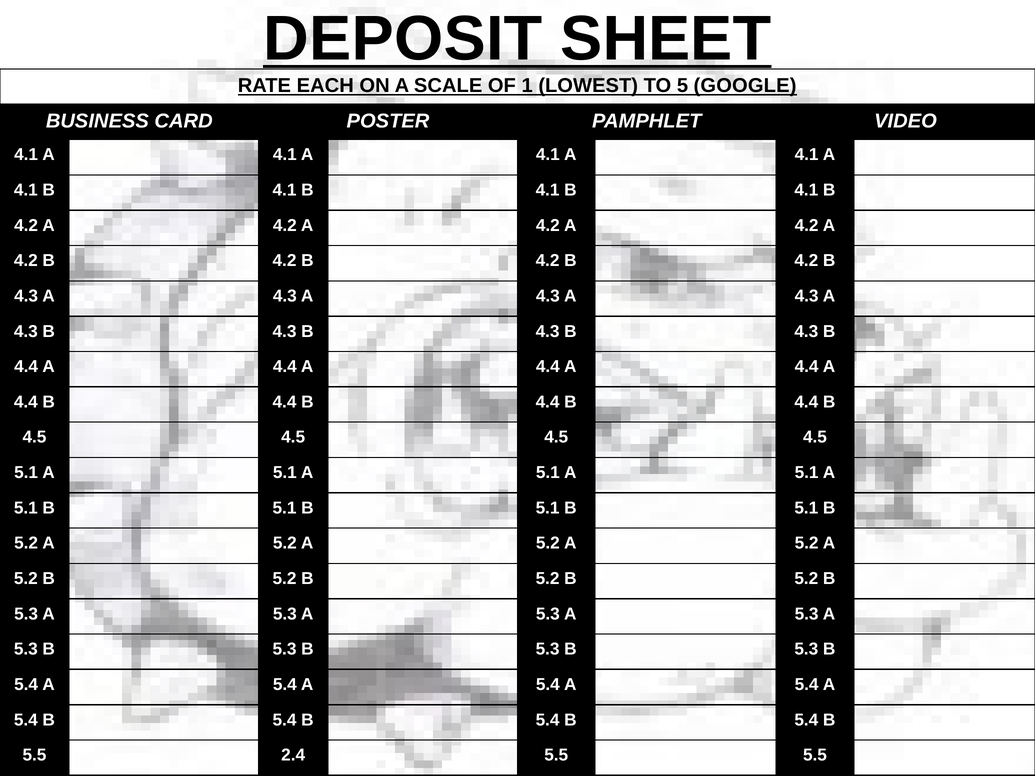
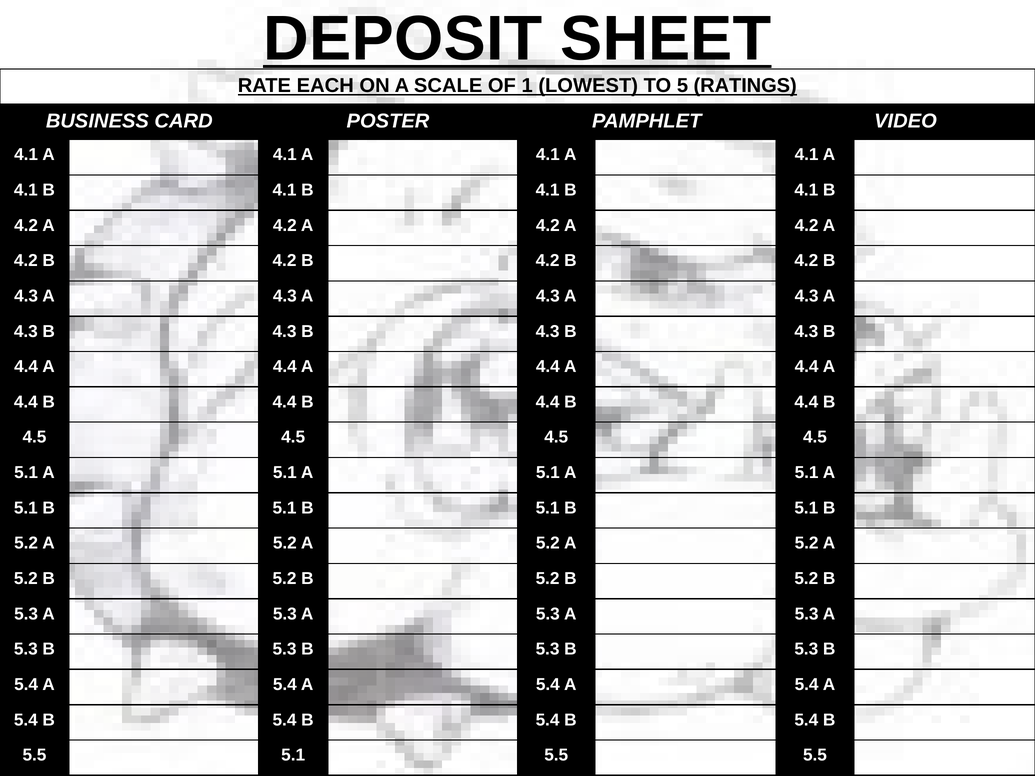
GOOGLE: GOOGLE -> RATINGS
5.5 2.4: 2.4 -> 5.1
